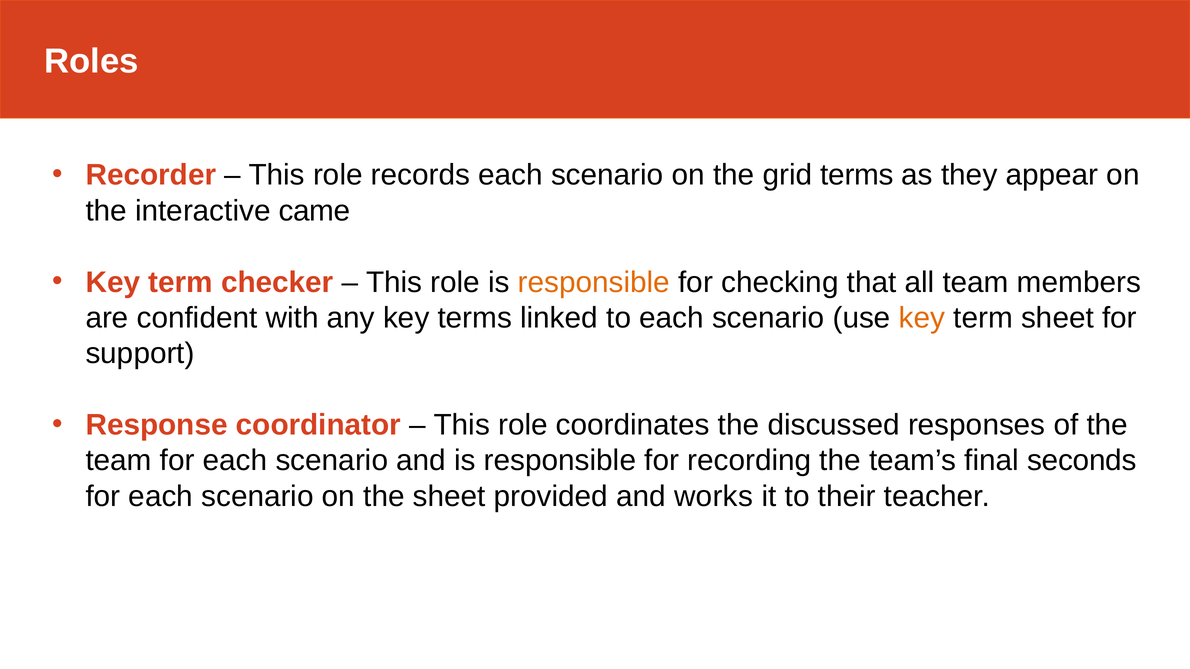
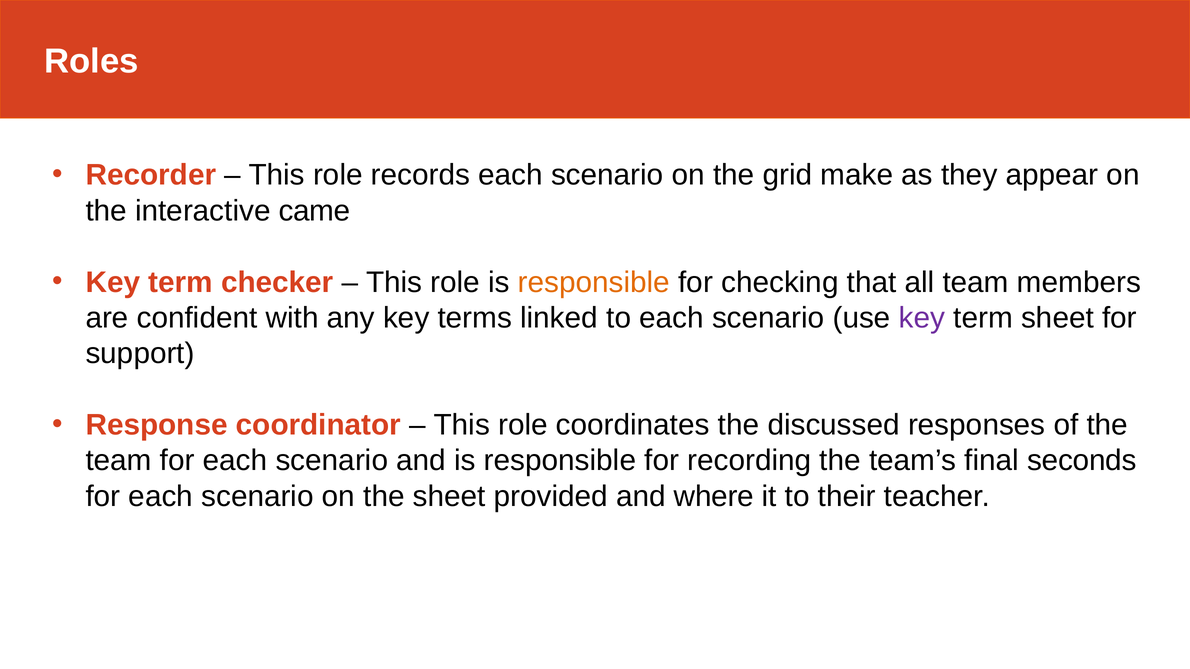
grid terms: terms -> make
key at (922, 318) colour: orange -> purple
works: works -> where
